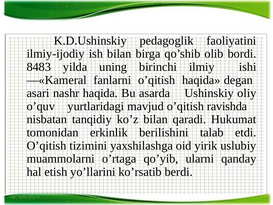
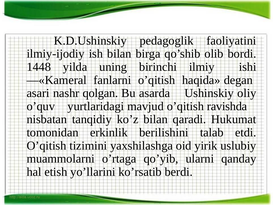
8483: 8483 -> 1448
nashr haqida: haqida -> qolgan
